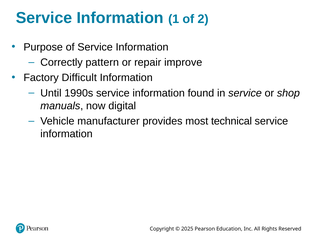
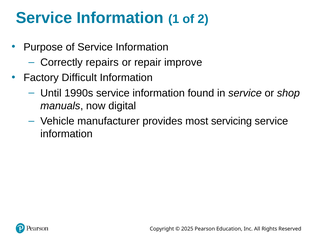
pattern: pattern -> repairs
technical: technical -> servicing
